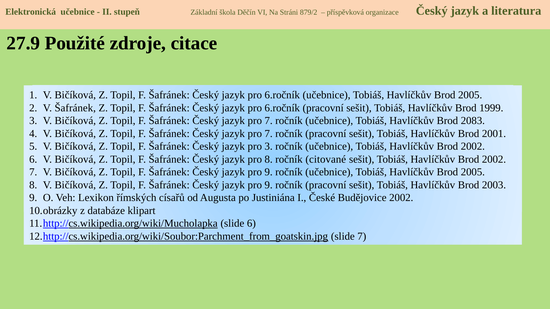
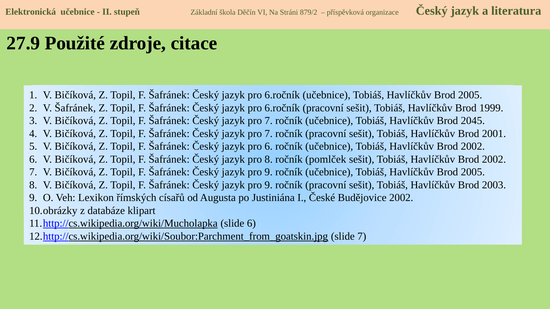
2083: 2083 -> 2045
pro 3: 3 -> 6
citované: citované -> pomlček
